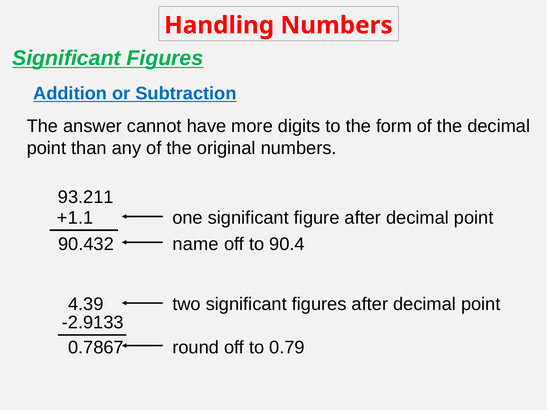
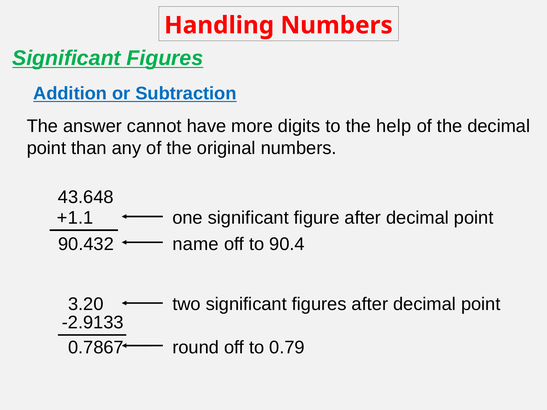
form: form -> help
93.211: 93.211 -> 43.648
4.39: 4.39 -> 3.20
